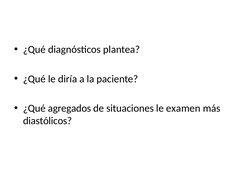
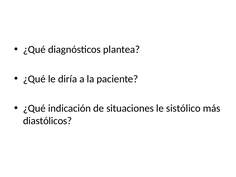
agregados: agregados -> indicación
examen: examen -> sistólico
